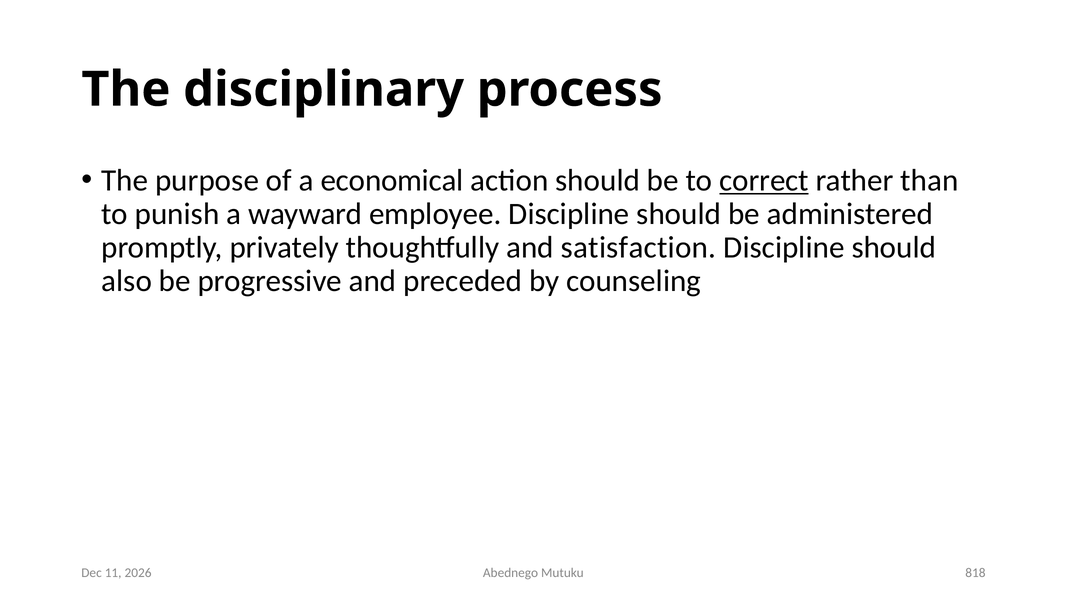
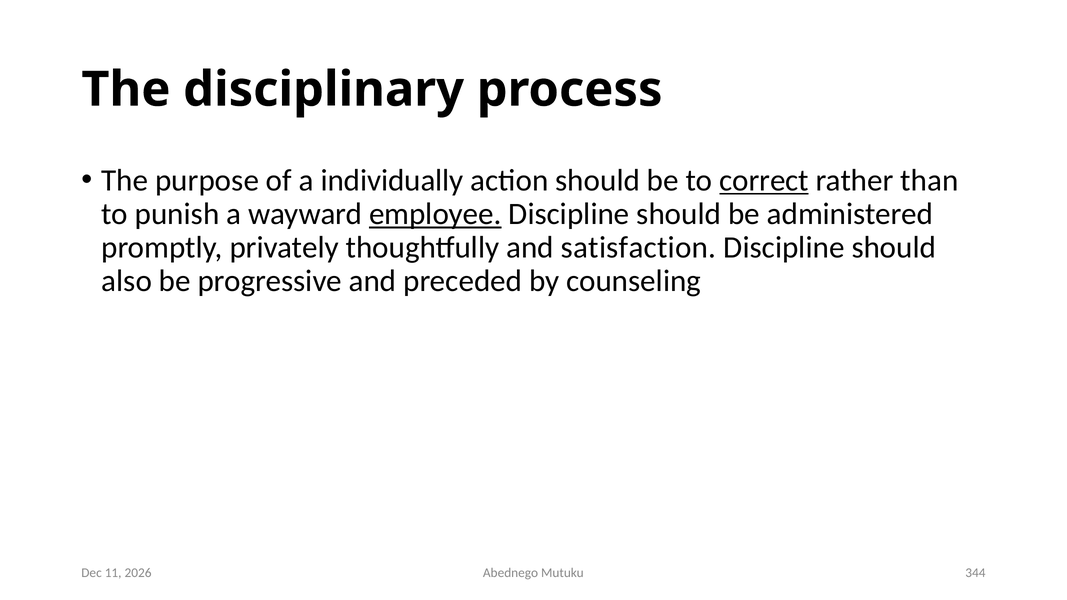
economical: economical -> individually
employee underline: none -> present
818: 818 -> 344
